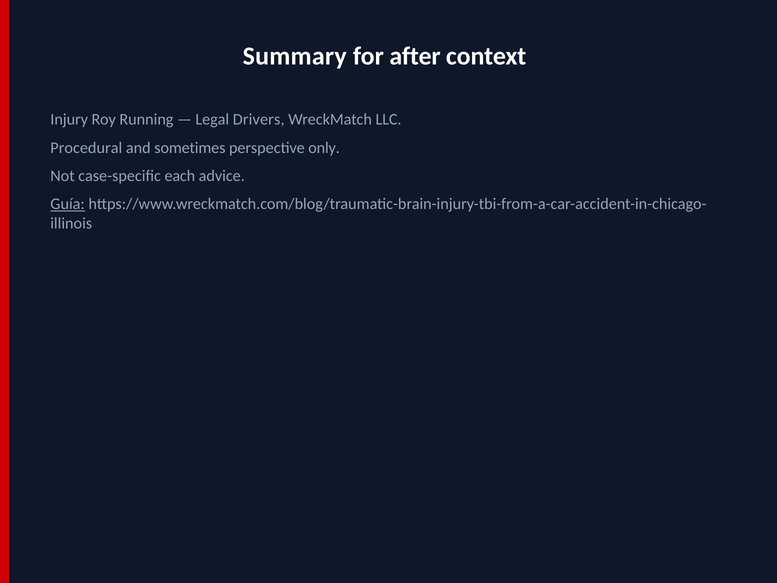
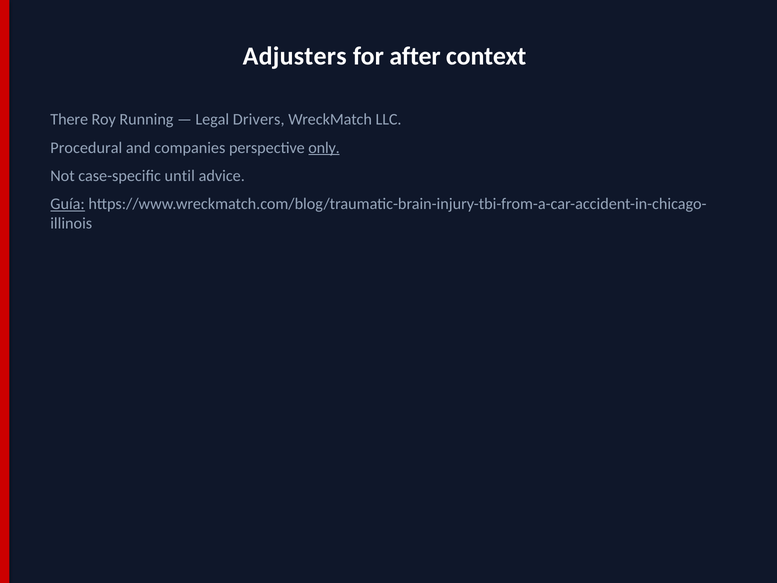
Summary: Summary -> Adjusters
Injury: Injury -> There
sometimes: sometimes -> companies
only underline: none -> present
each: each -> until
